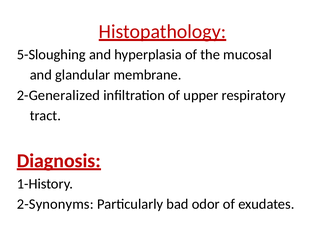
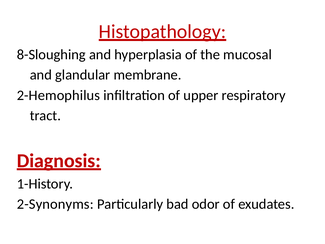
5-Sloughing: 5-Sloughing -> 8-Sloughing
2-Generalized: 2-Generalized -> 2-Hemophilus
